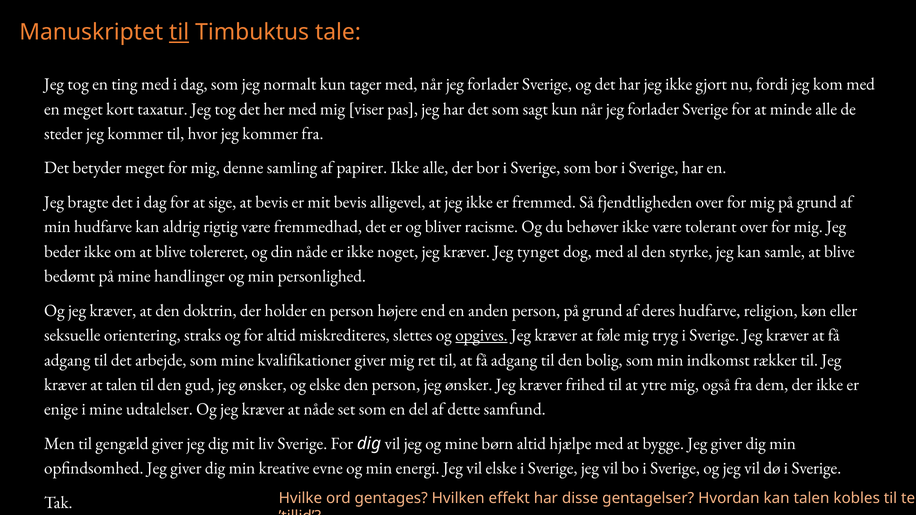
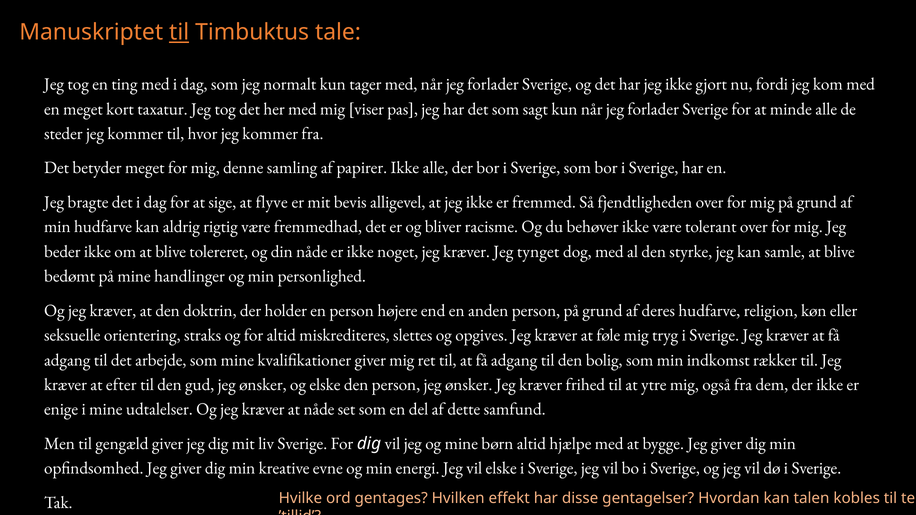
at bevis: bevis -> flyve
opgives underline: present -> none
at talen: talen -> efter
